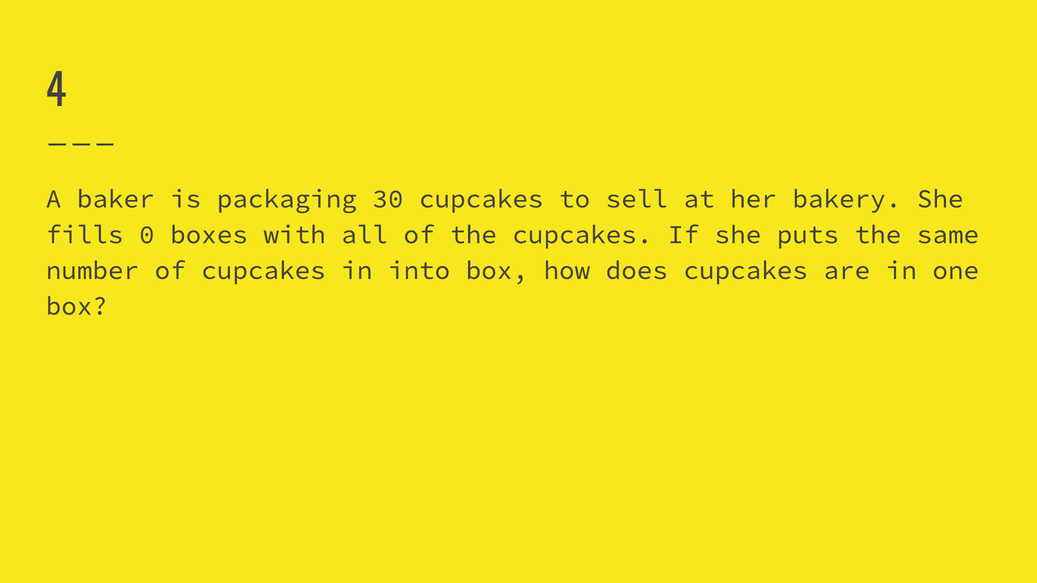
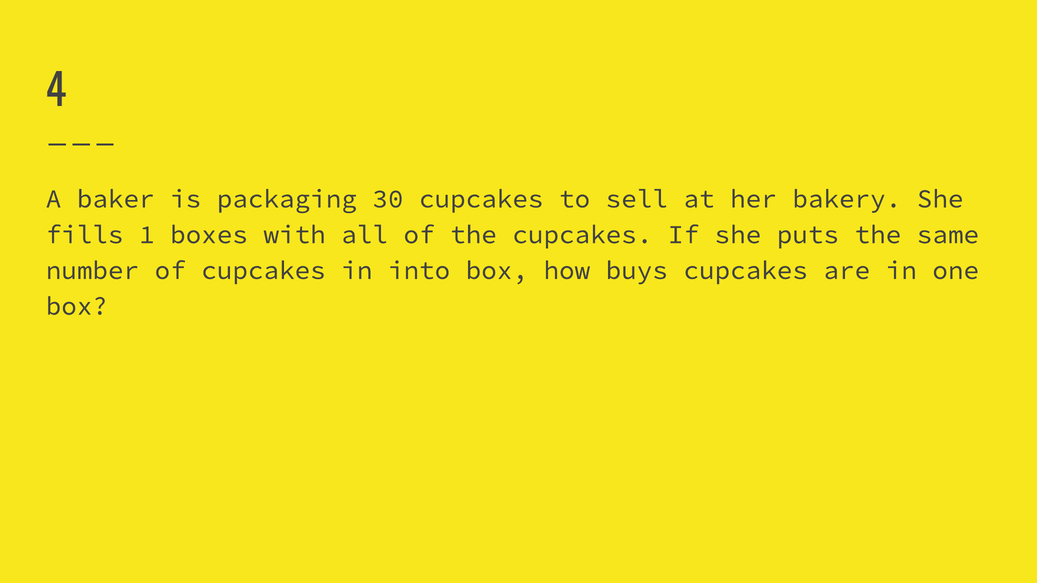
0: 0 -> 1
does: does -> buys
